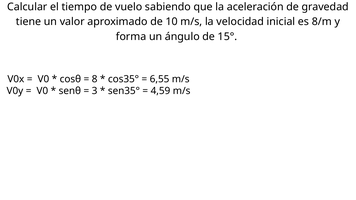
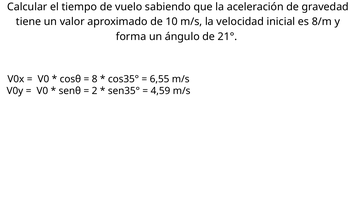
15°: 15° -> 21°
3: 3 -> 2
